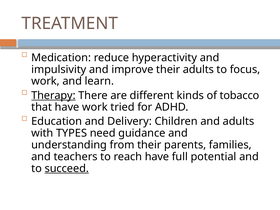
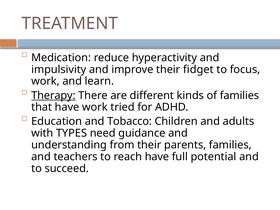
their adults: adults -> fidget
of tobacco: tobacco -> families
Delivery: Delivery -> Tobacco
succeed underline: present -> none
